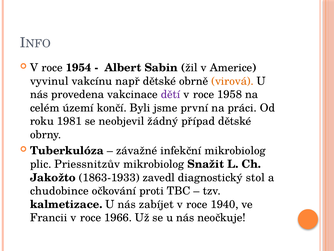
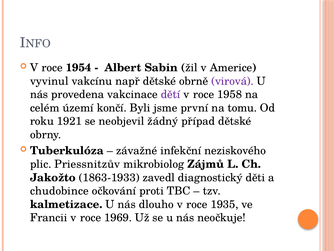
virová colour: orange -> purple
práci: práci -> tomu
1981: 1981 -> 1921
infekční mikrobiolog: mikrobiolog -> neziskového
Snažit: Snažit -> Zájmů
stol: stol -> děti
zabíjet: zabíjet -> dlouho
1940: 1940 -> 1935
1966: 1966 -> 1969
